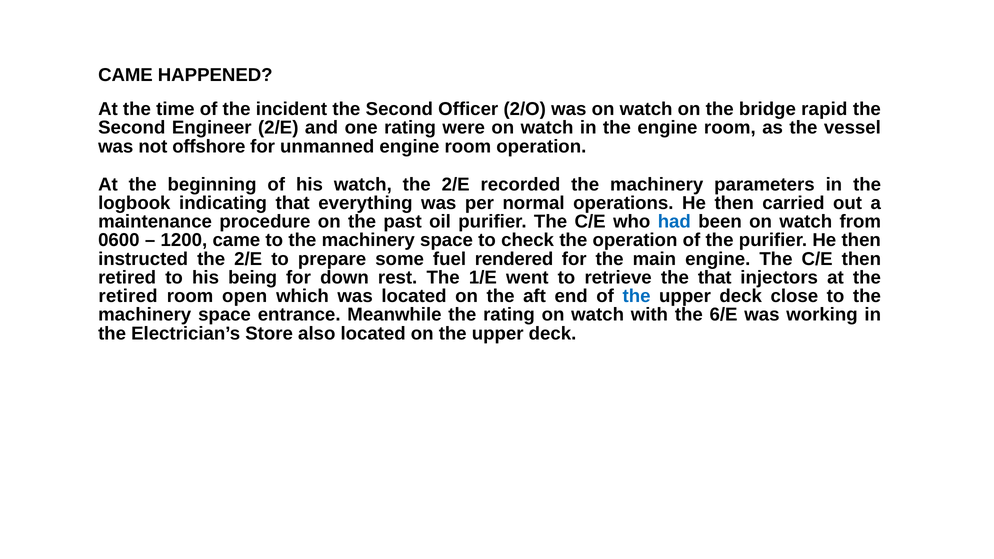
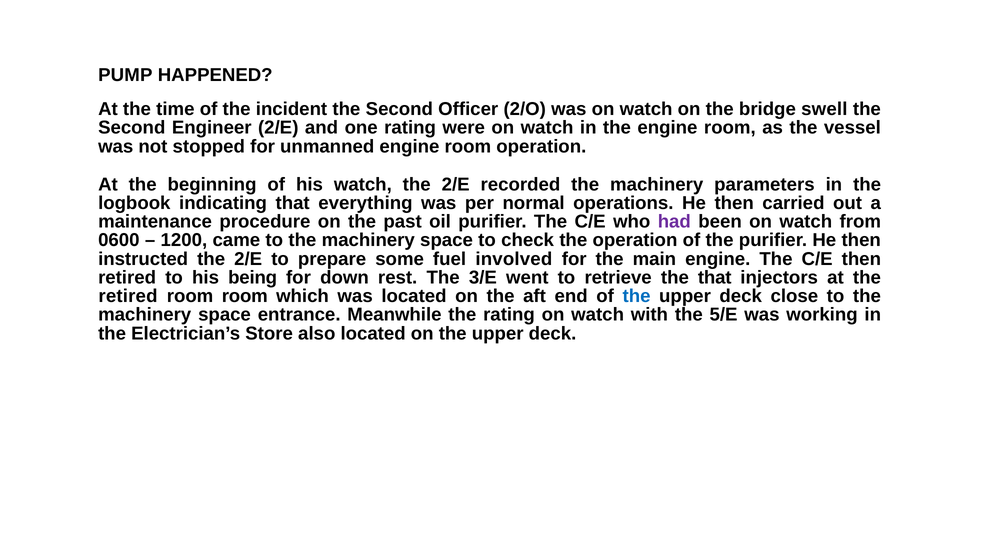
CAME at (125, 75): CAME -> PUMP
rapid: rapid -> swell
offshore: offshore -> stopped
had colour: blue -> purple
rendered: rendered -> involved
1/E: 1/E -> 3/E
room open: open -> room
6/E: 6/E -> 5/E
